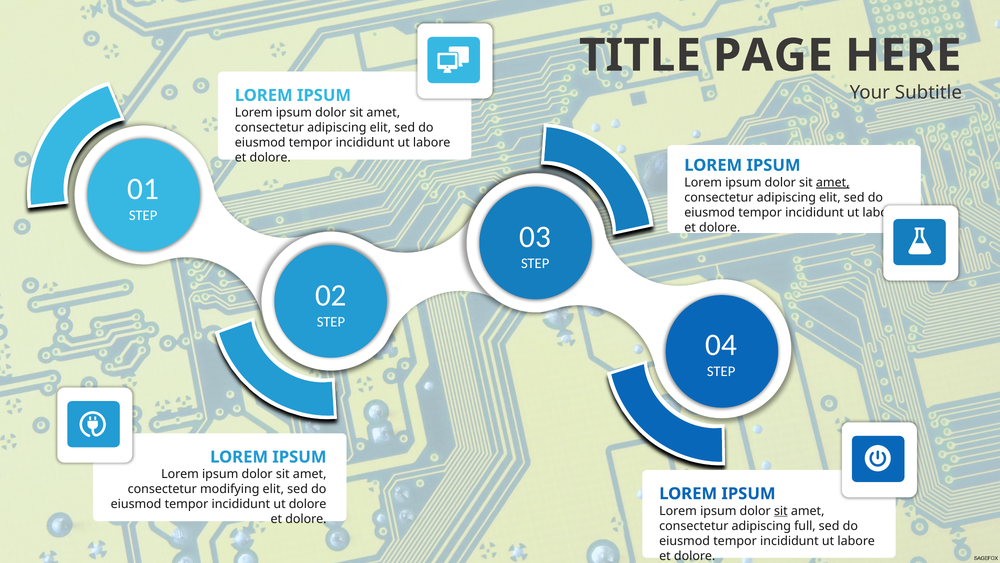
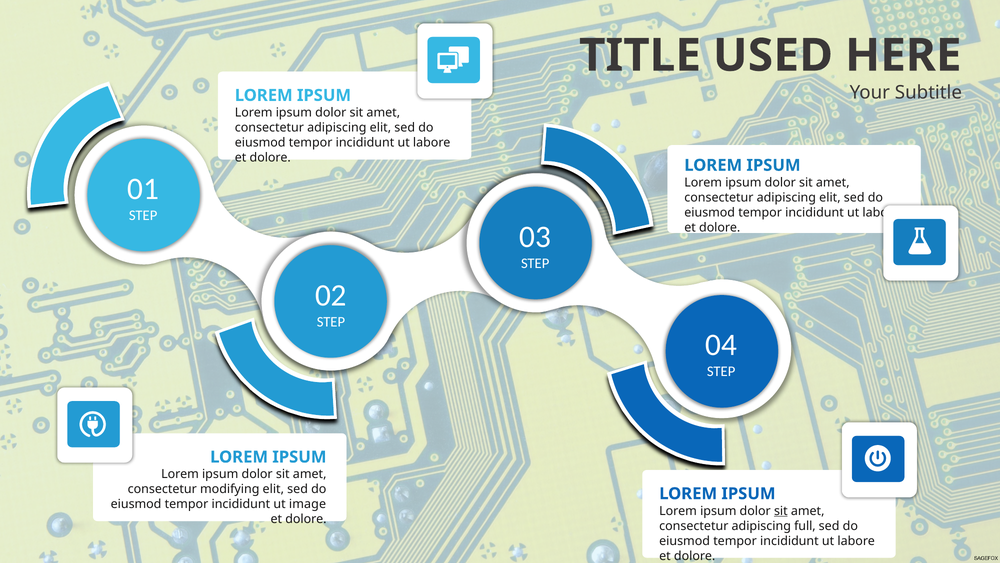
PAGE: PAGE -> USED
amet at (833, 182) underline: present -> none
ut dolore: dolore -> image
